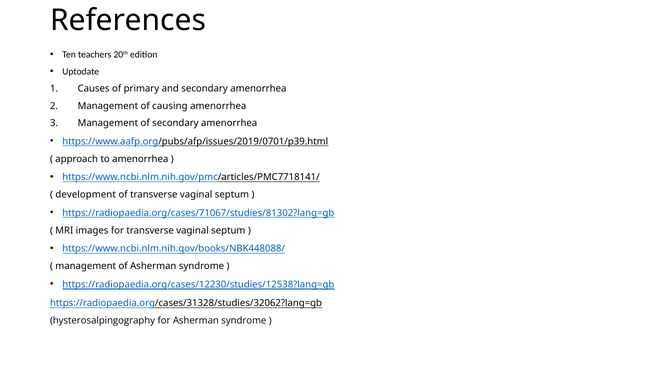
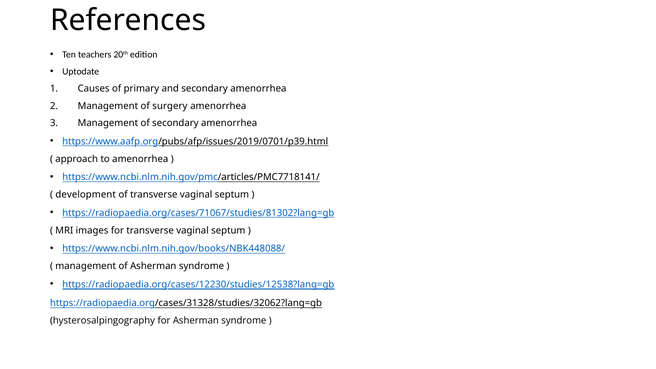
causing: causing -> surgery
